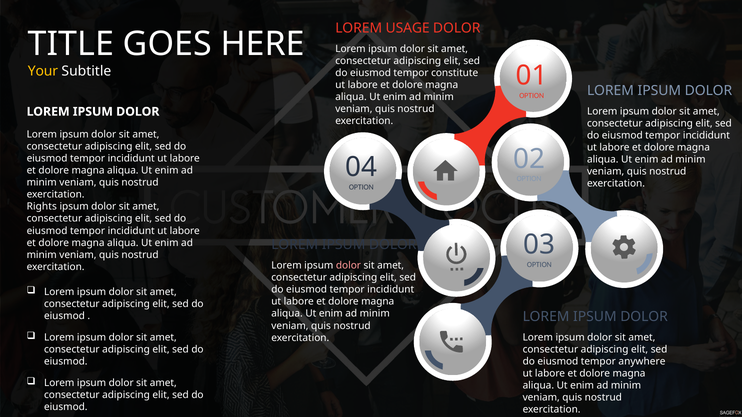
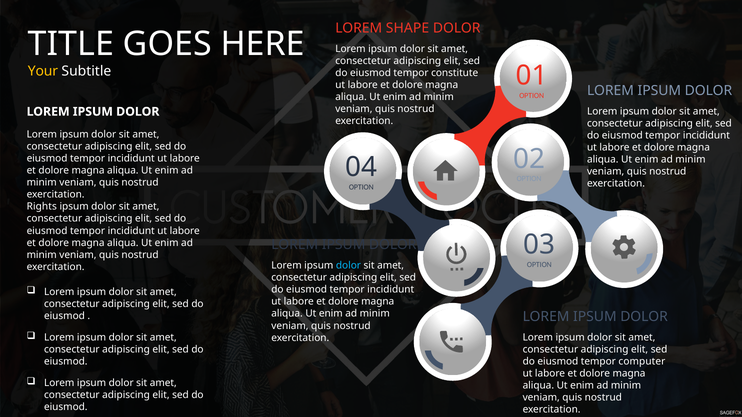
USAGE: USAGE -> SHAPE
dolor at (348, 266) colour: pink -> light blue
anywhere: anywhere -> computer
